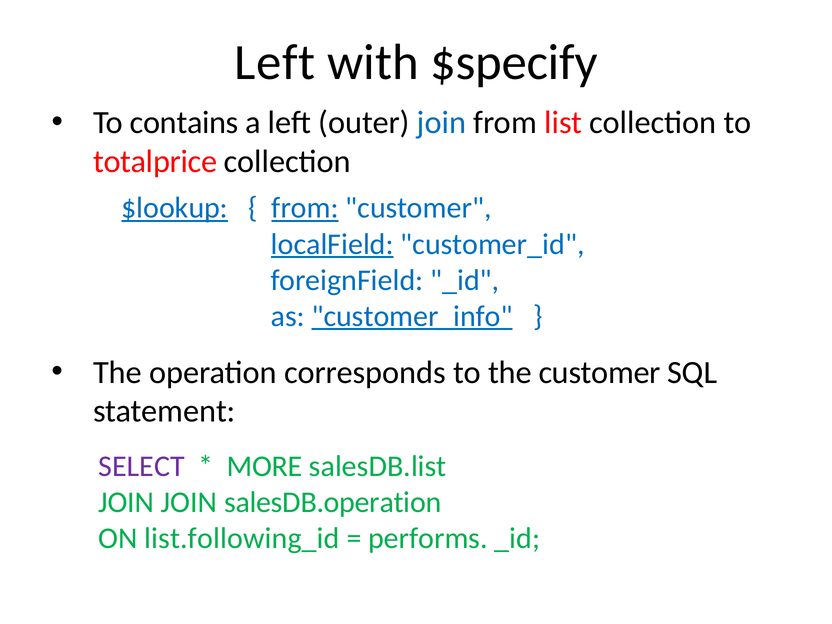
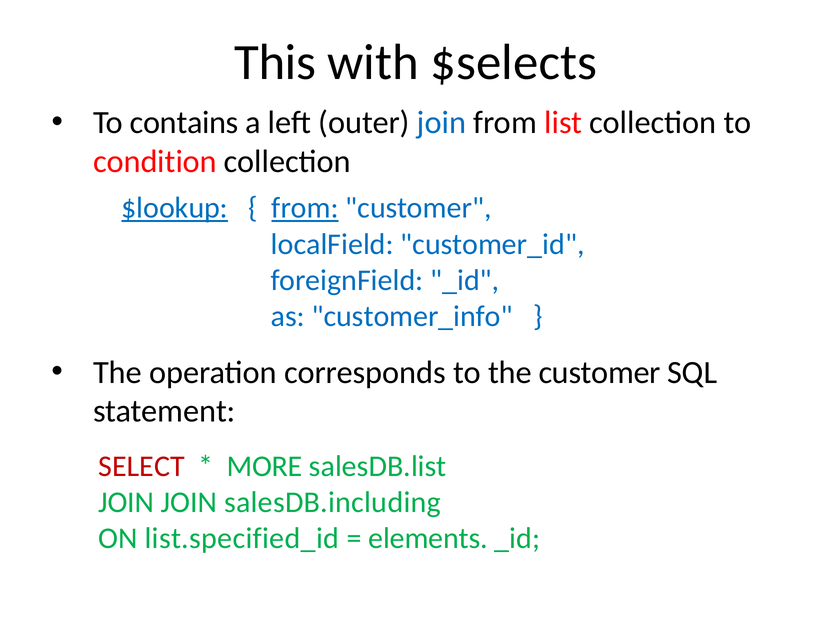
Left at (275, 62): Left -> This
$specify: $specify -> $selects
totalprice: totalprice -> condition
localField underline: present -> none
customer_info underline: present -> none
SELECT colour: purple -> red
salesDB.operation: salesDB.operation -> salesDB.including
list.following_id: list.following_id -> list.specified_id
performs: performs -> elements
